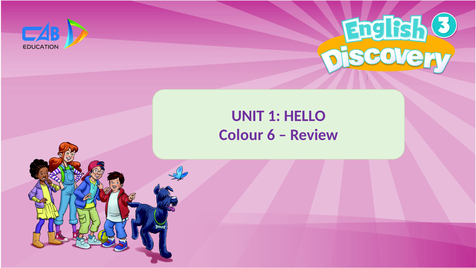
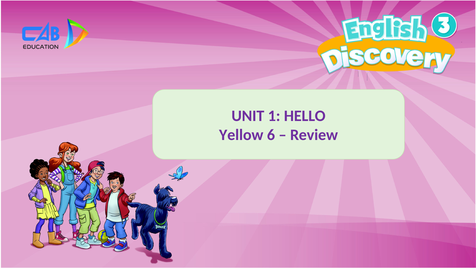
Colour: Colour -> Yellow
